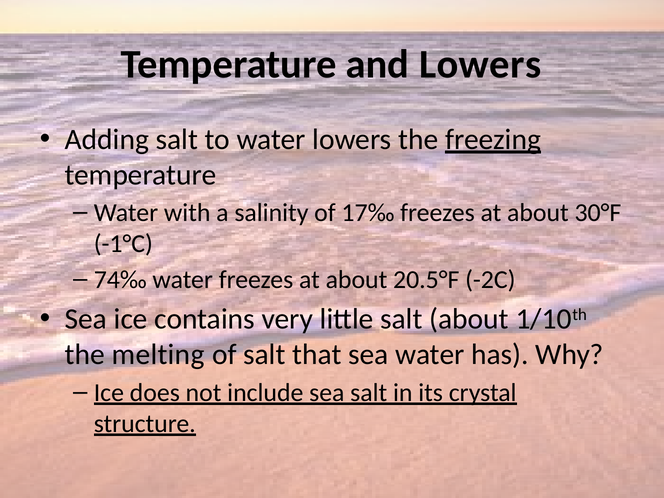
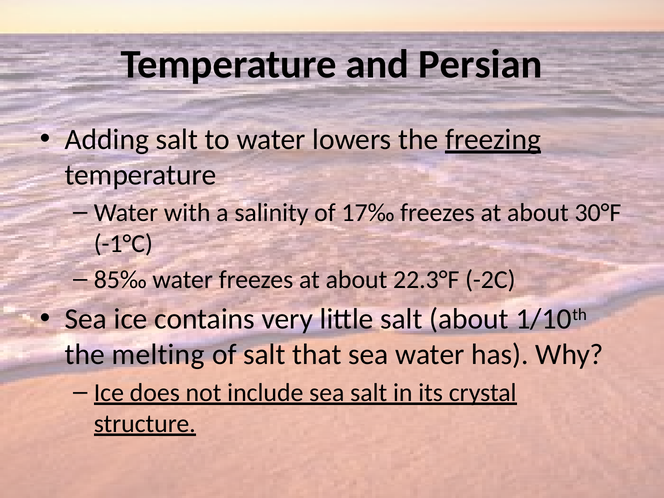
and Lowers: Lowers -> Persian
74‰: 74‰ -> 85‰
20.5°F: 20.5°F -> 22.3°F
